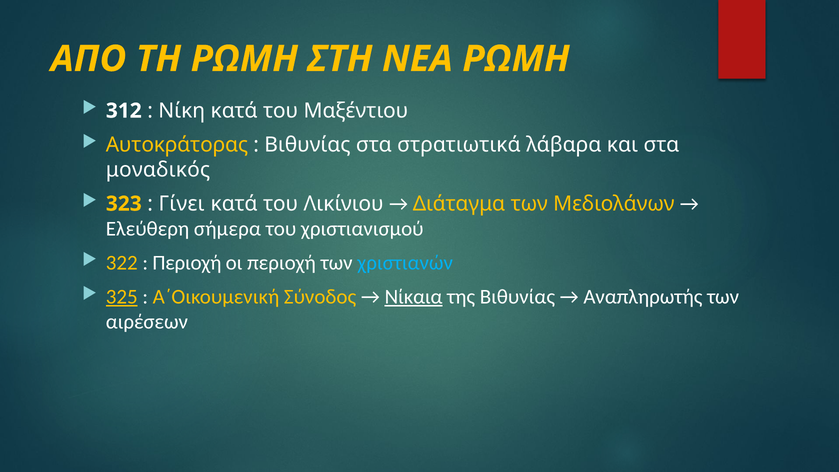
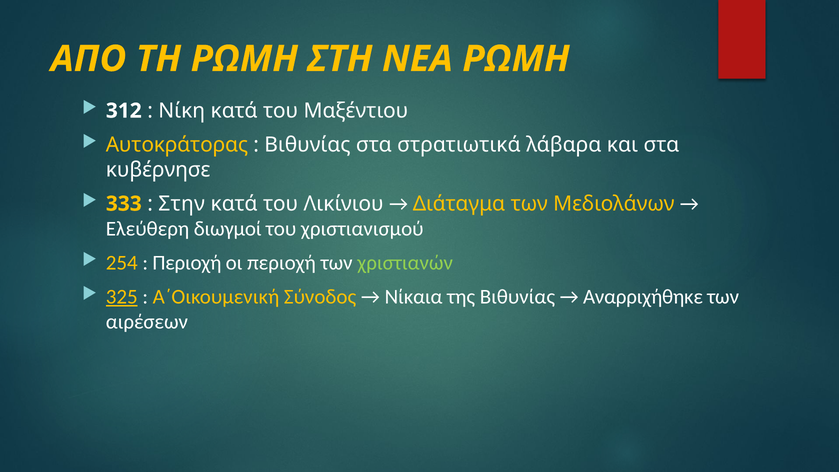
μοναδικός: μοναδικός -> κυβέρνησε
323: 323 -> 333
Γίνει: Γίνει -> Στην
σήμερα: σήμερα -> διωγμοί
322: 322 -> 254
χριστιανών colour: light blue -> light green
Νίκαια underline: present -> none
Αναπληρωτής: Αναπληρωτής -> Αναρριχήθηκε
